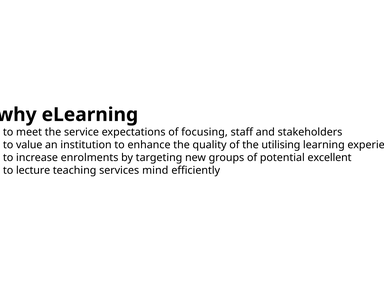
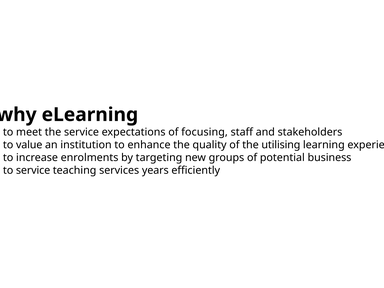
excellent: excellent -> business
to lecture: lecture -> service
mind: mind -> years
